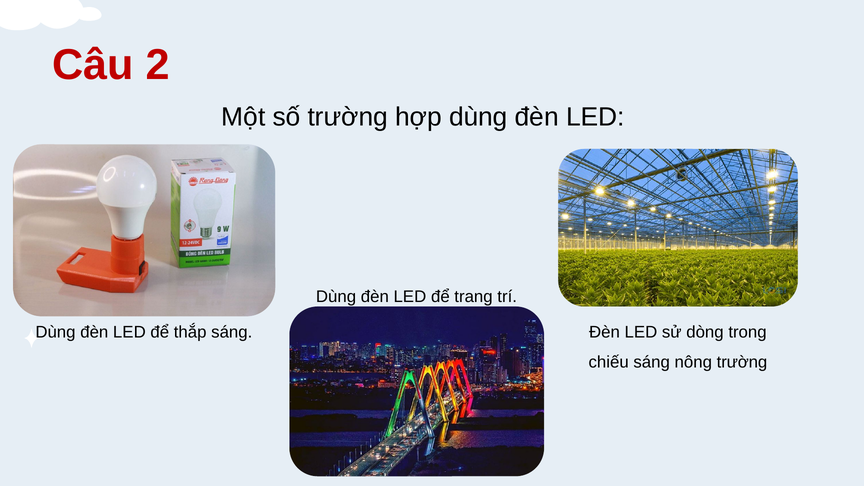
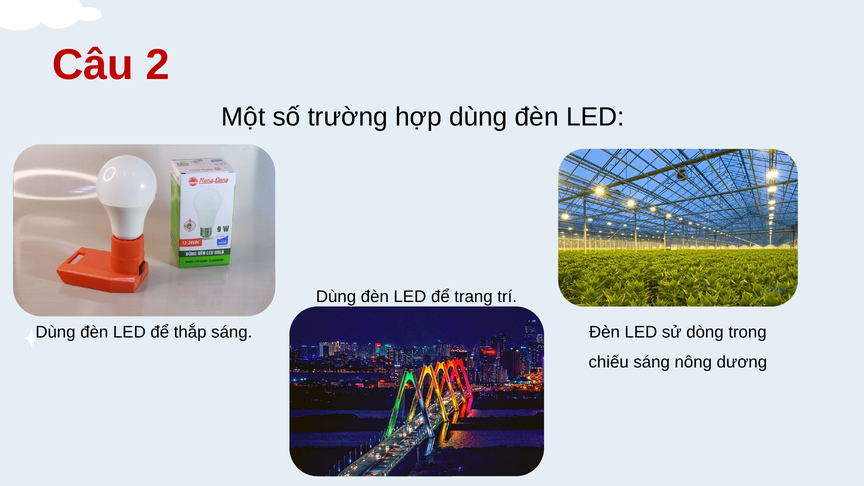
nông trường: trường -> dương
